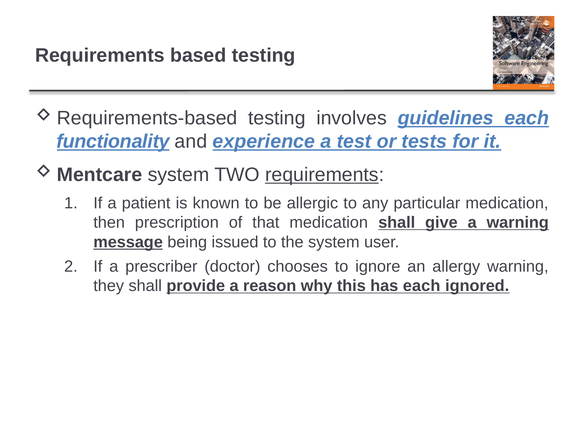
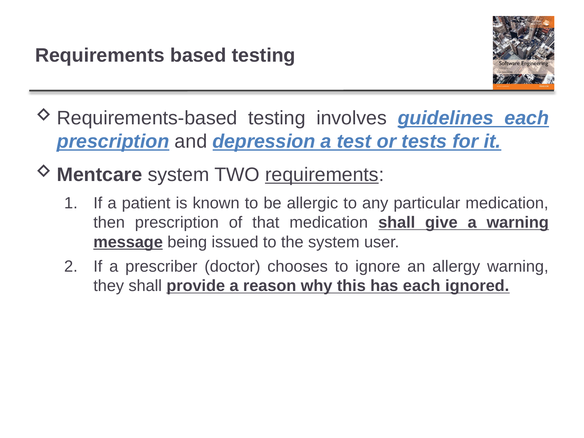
functionality at (113, 141): functionality -> prescription
experience: experience -> depression
